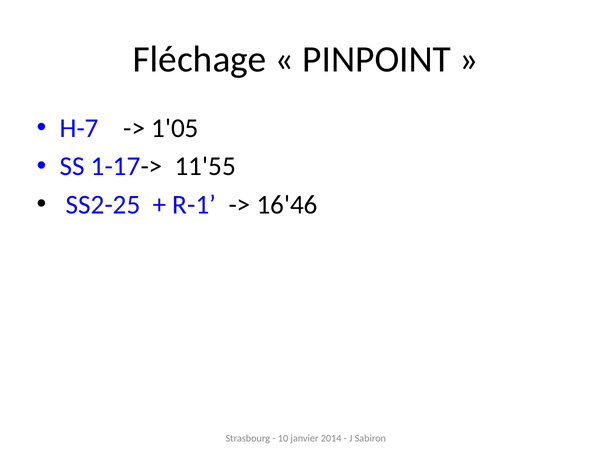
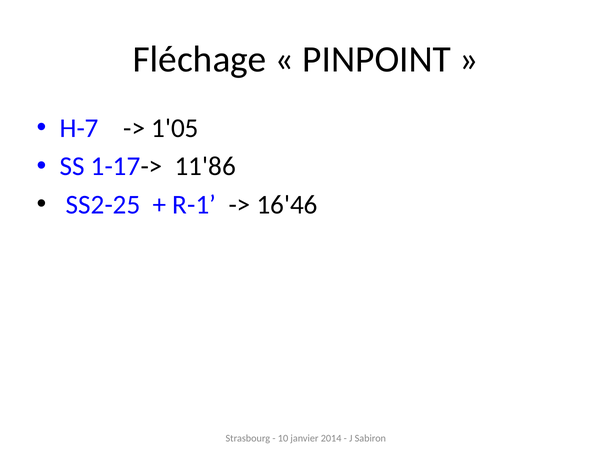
11'55: 11'55 -> 11'86
